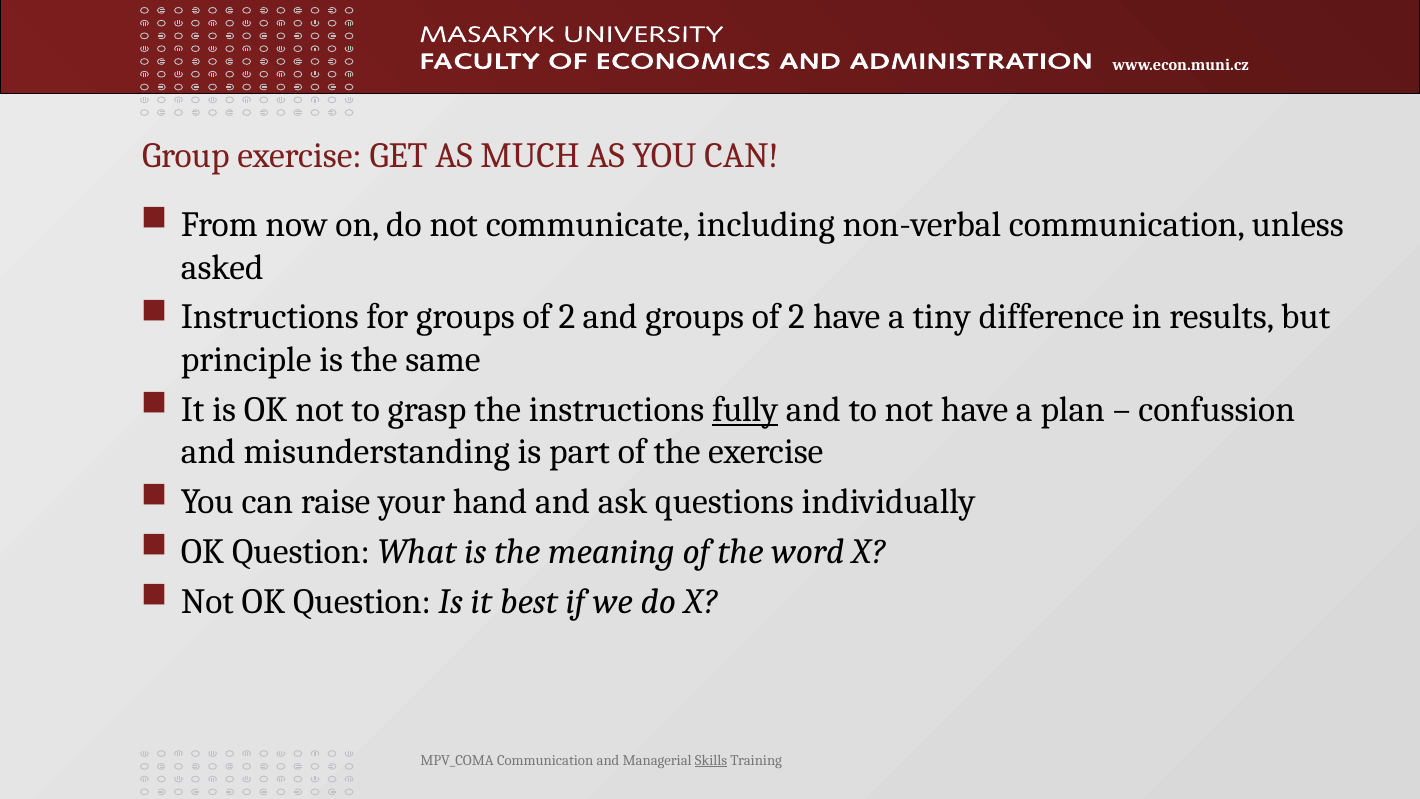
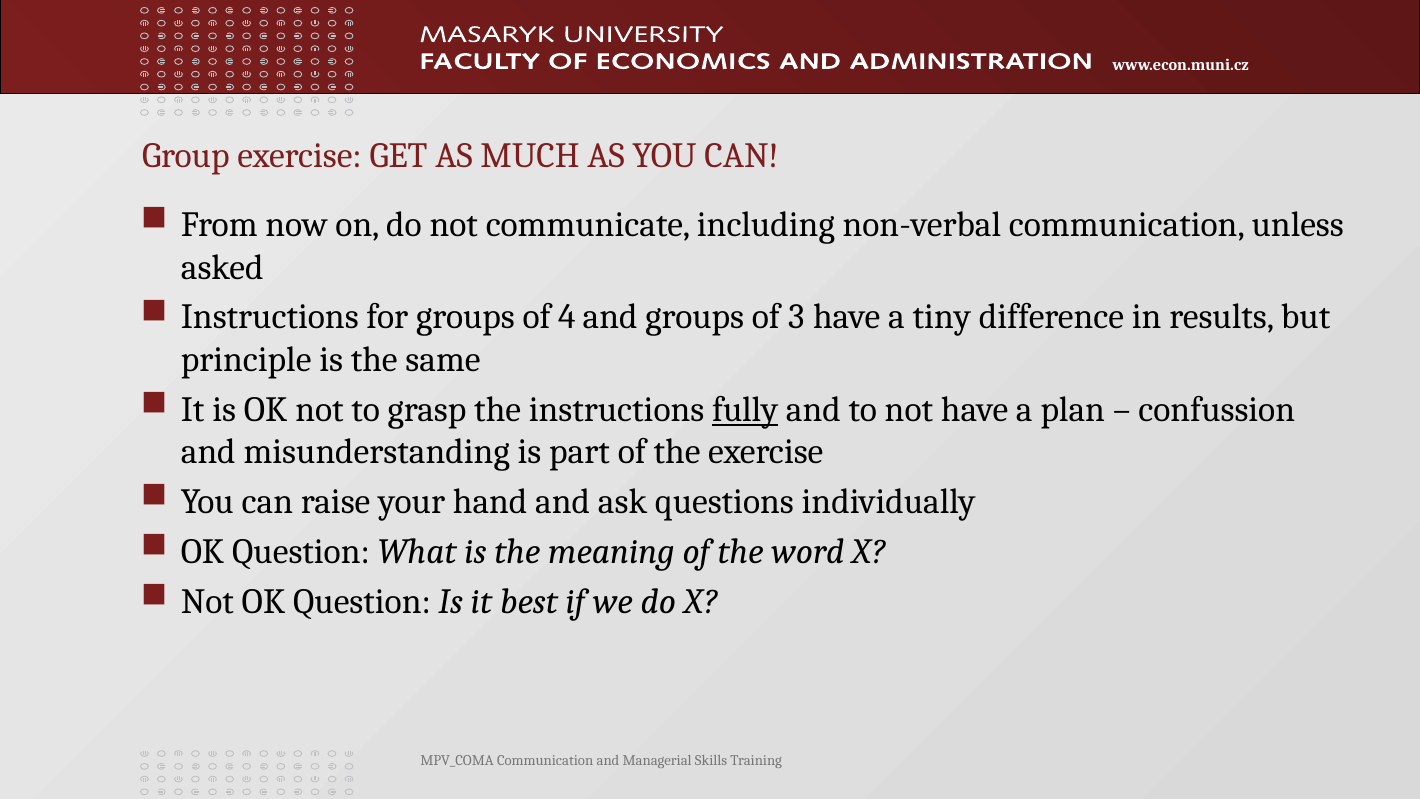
for groups of 2: 2 -> 4
and groups of 2: 2 -> 3
Skills underline: present -> none
